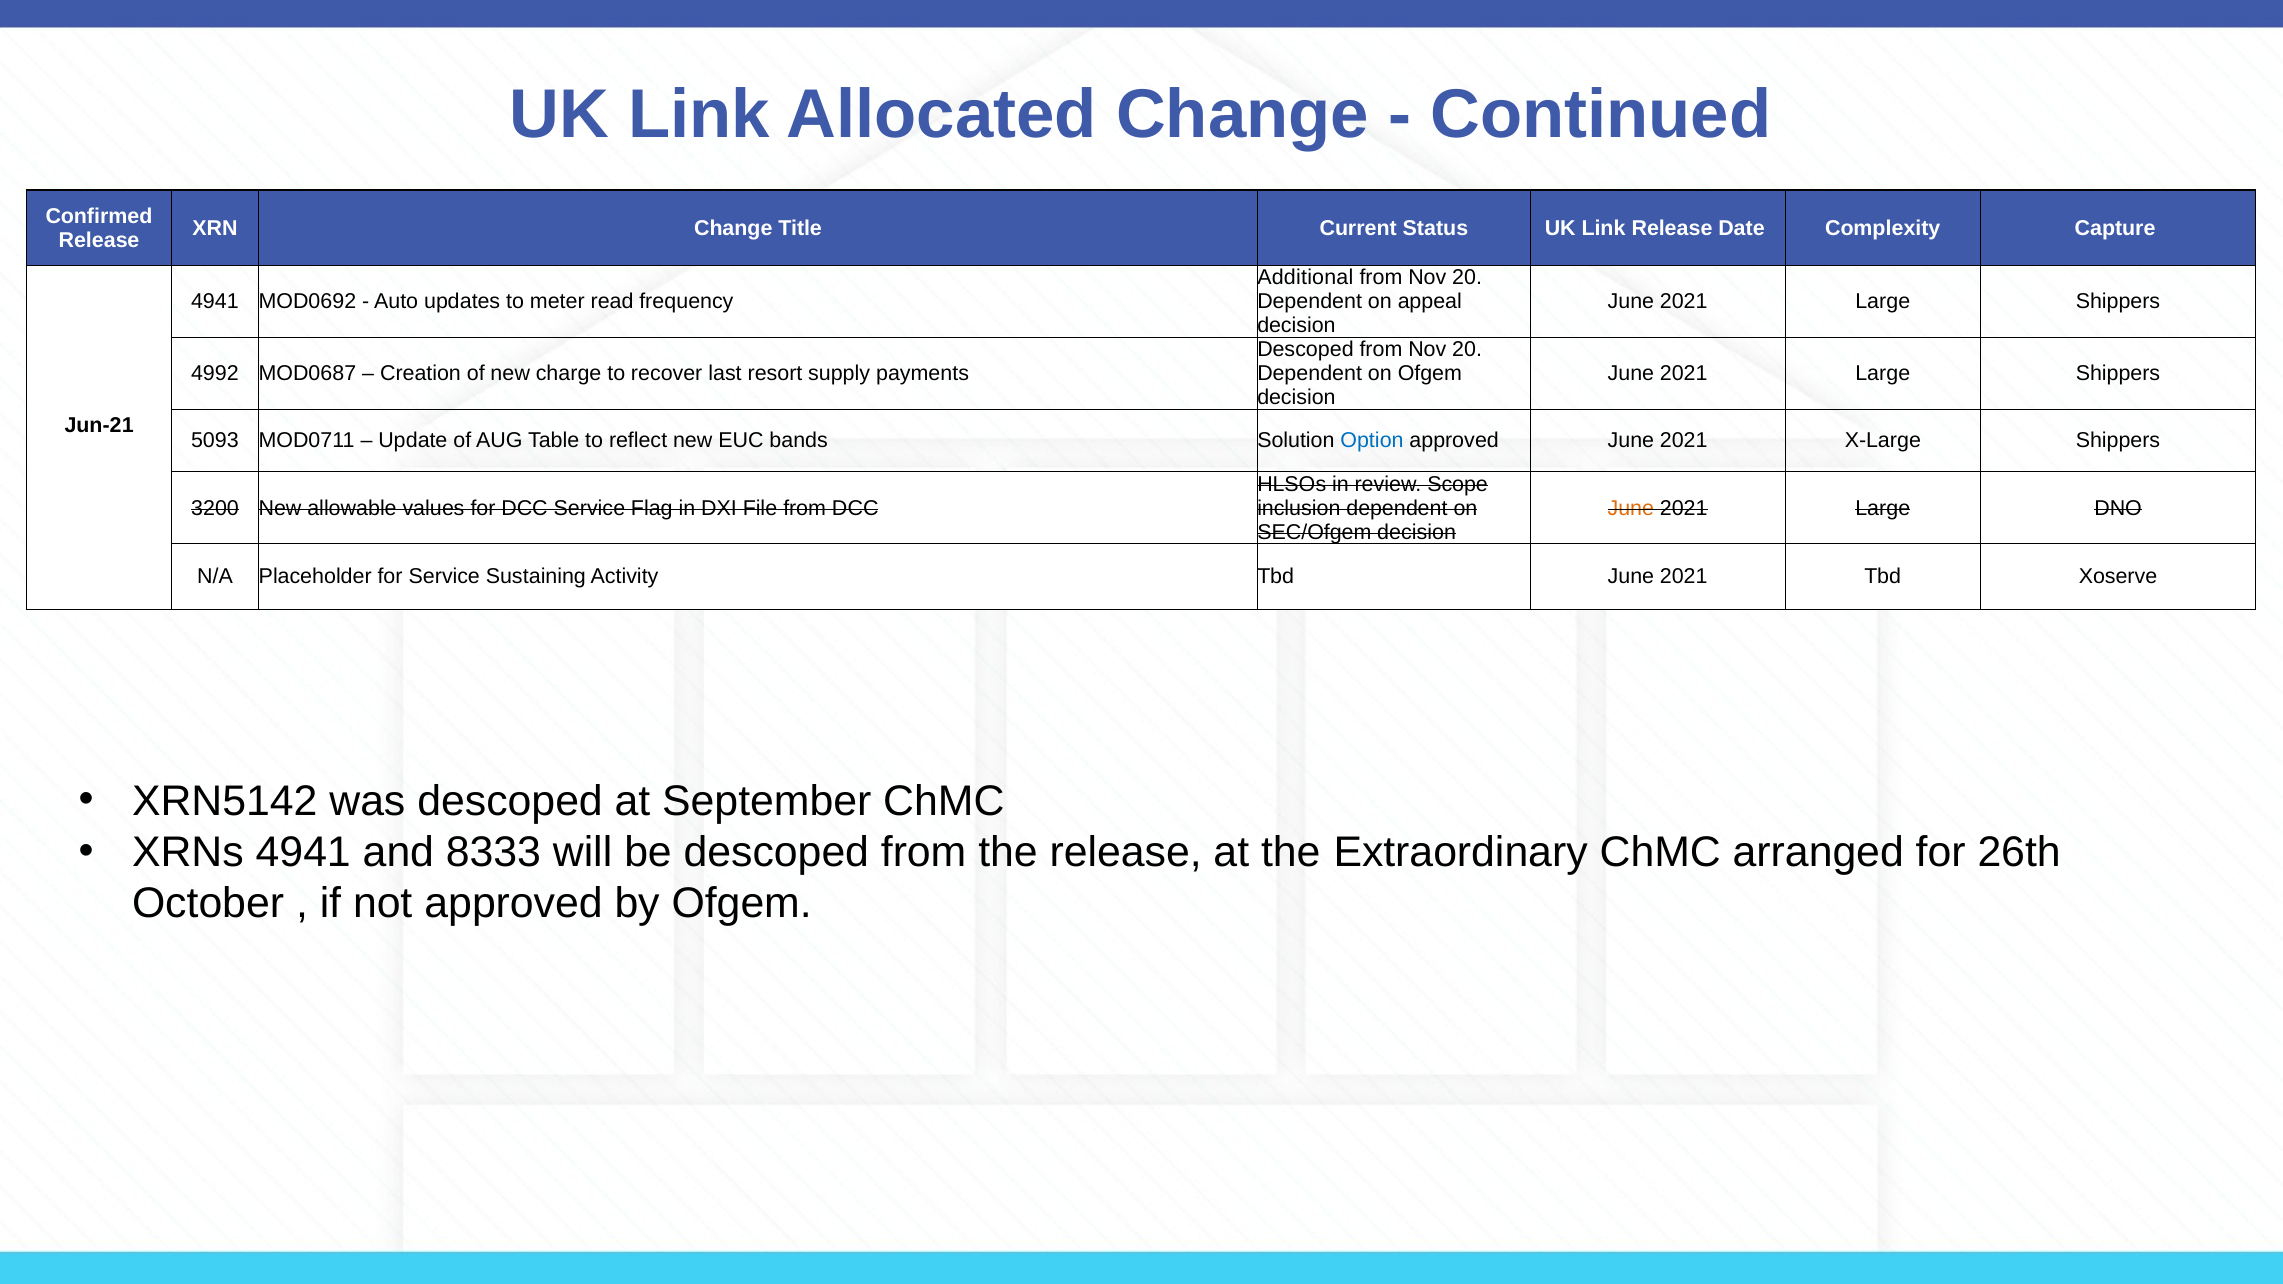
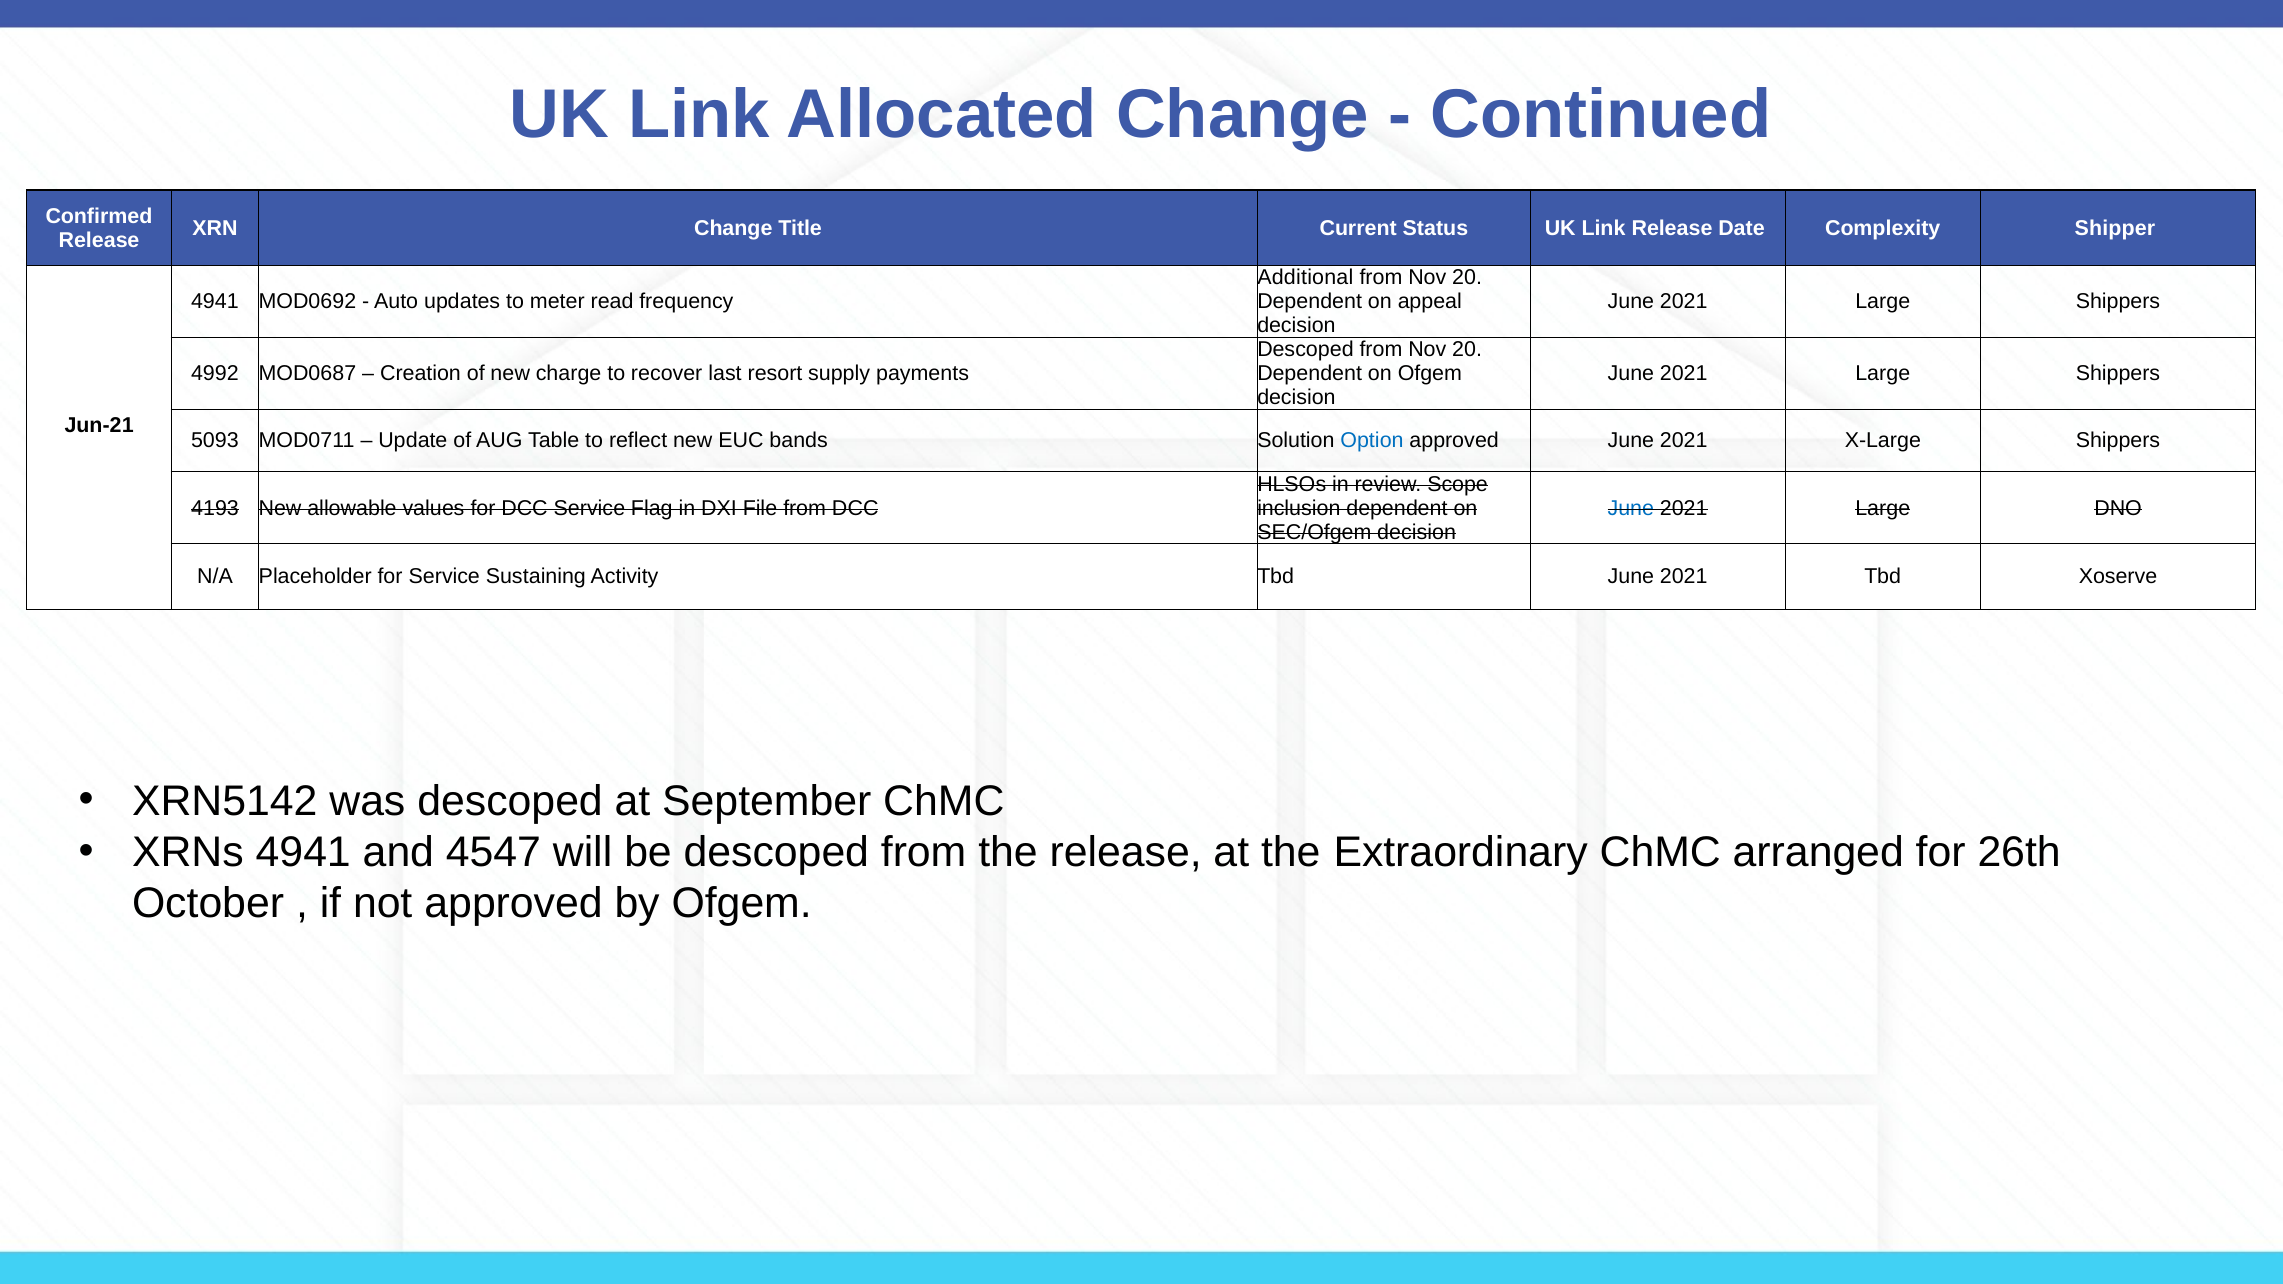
Capture: Capture -> Shipper
3200: 3200 -> 4193
June at (1631, 508) colour: orange -> blue
8333: 8333 -> 4547
